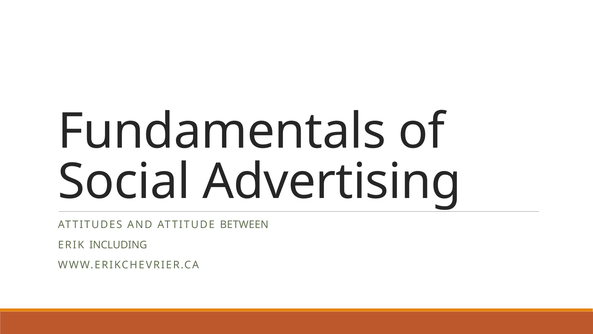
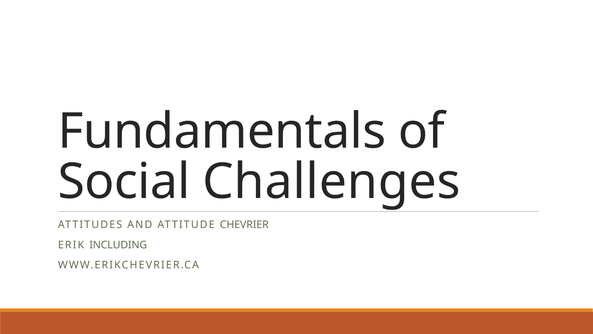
Advertising: Advertising -> Challenges
BETWEEN: BETWEEN -> CHEVRIER
